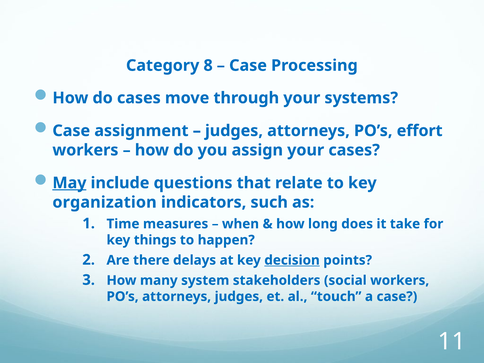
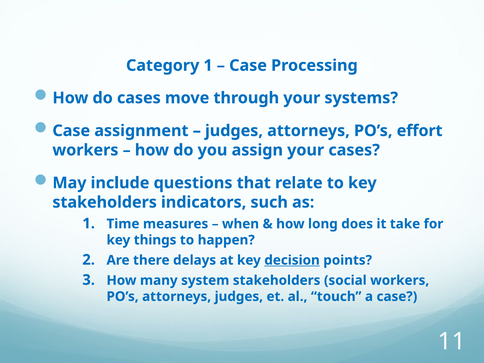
Category 8: 8 -> 1
May underline: present -> none
organization at (105, 202): organization -> stakeholders
